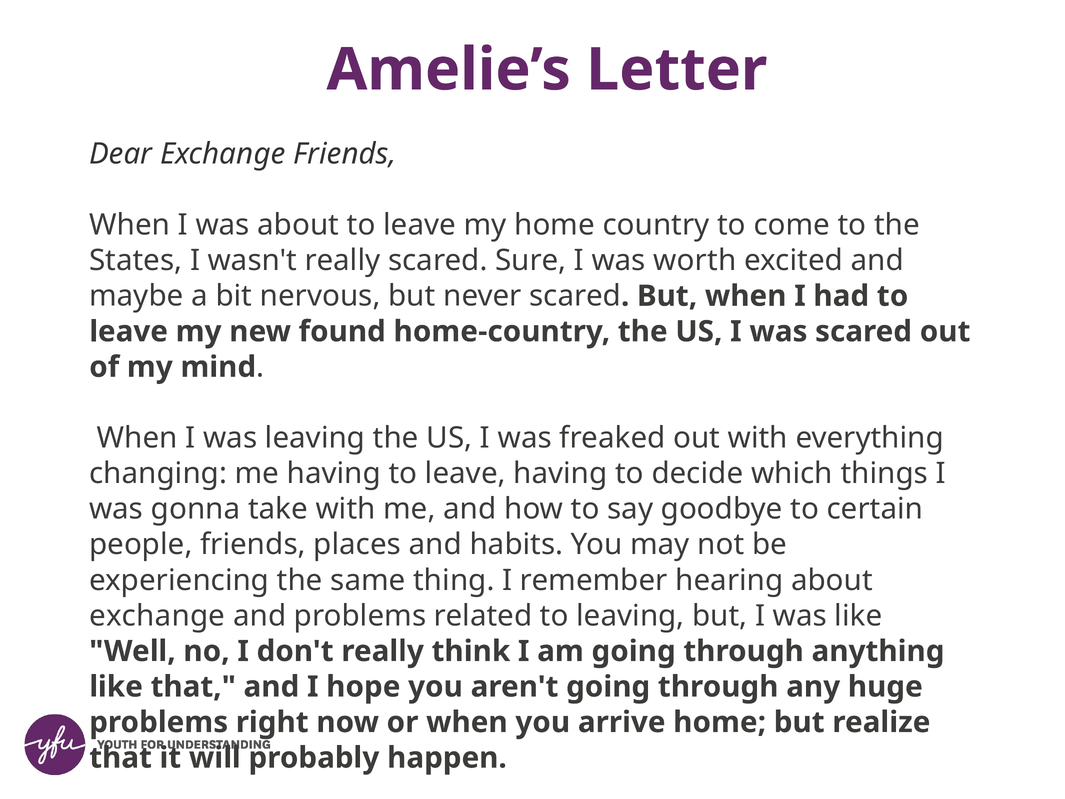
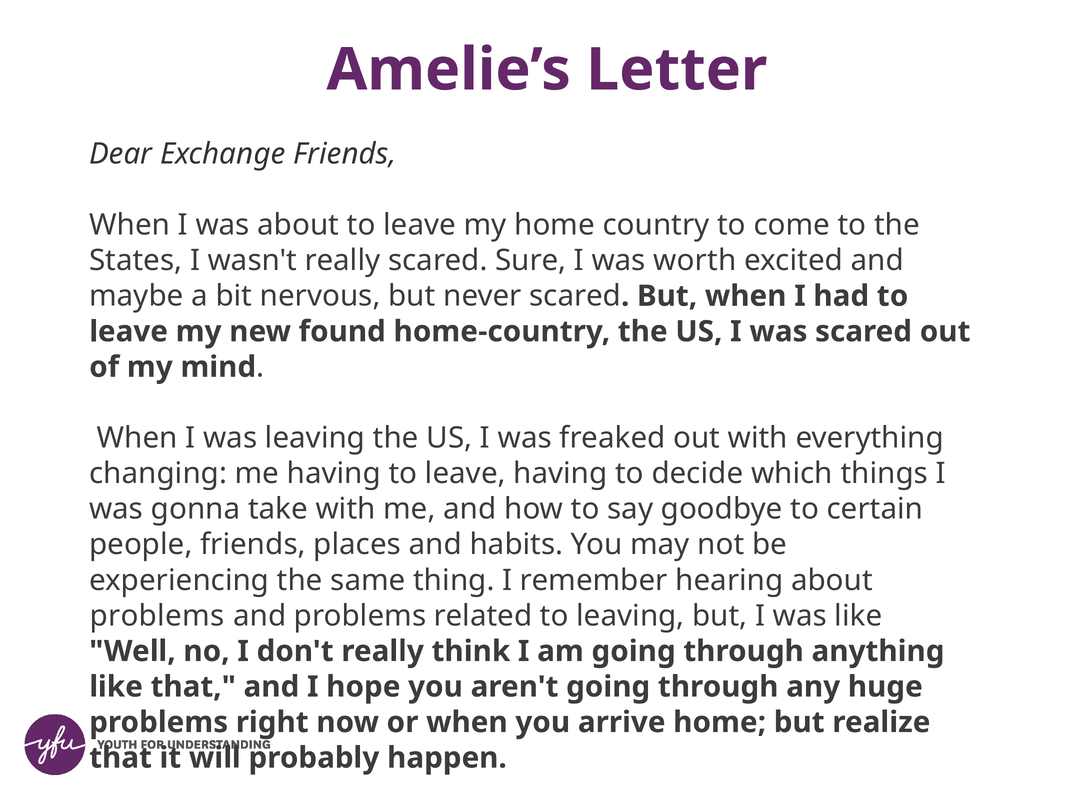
exchange at (157, 616): exchange -> problems
